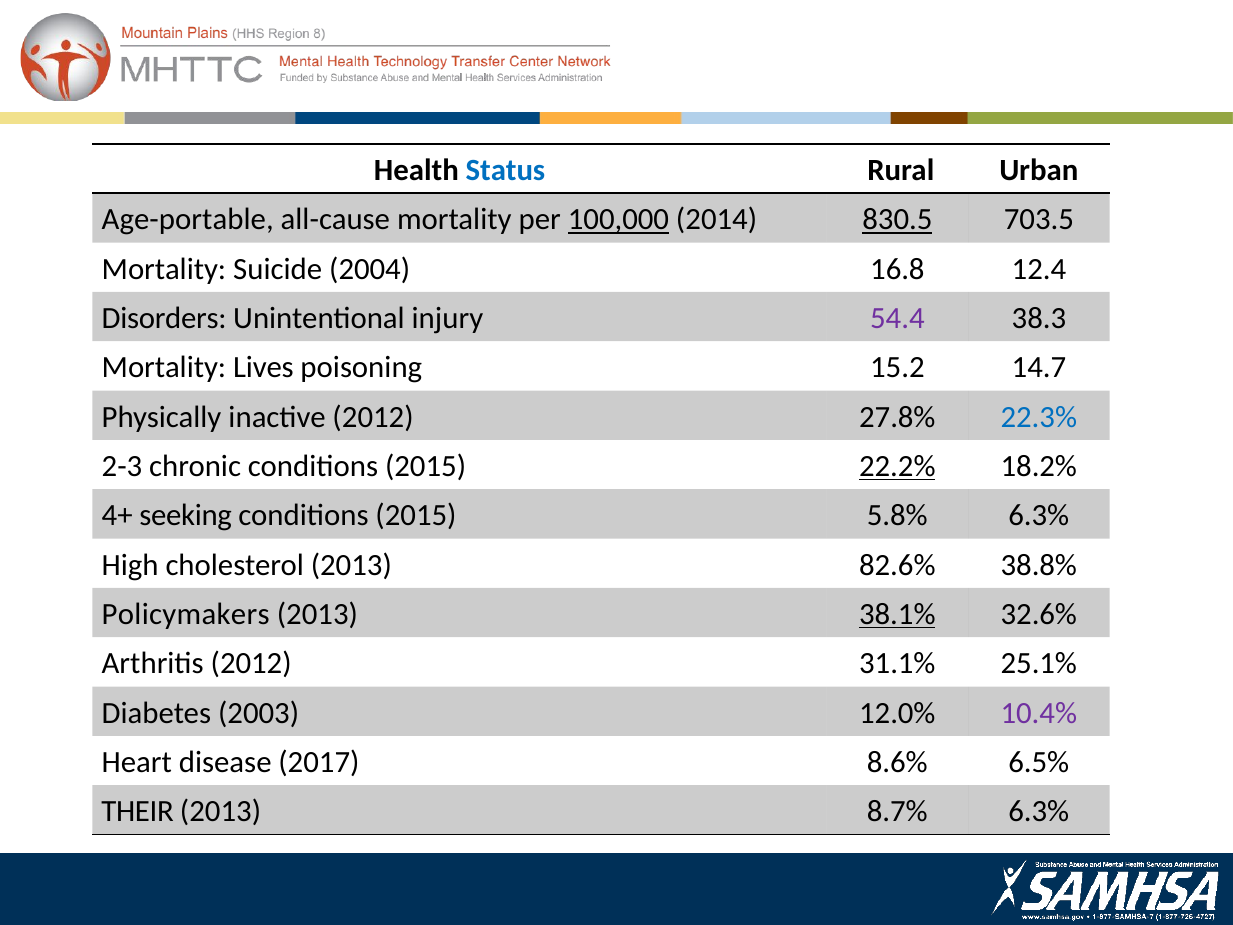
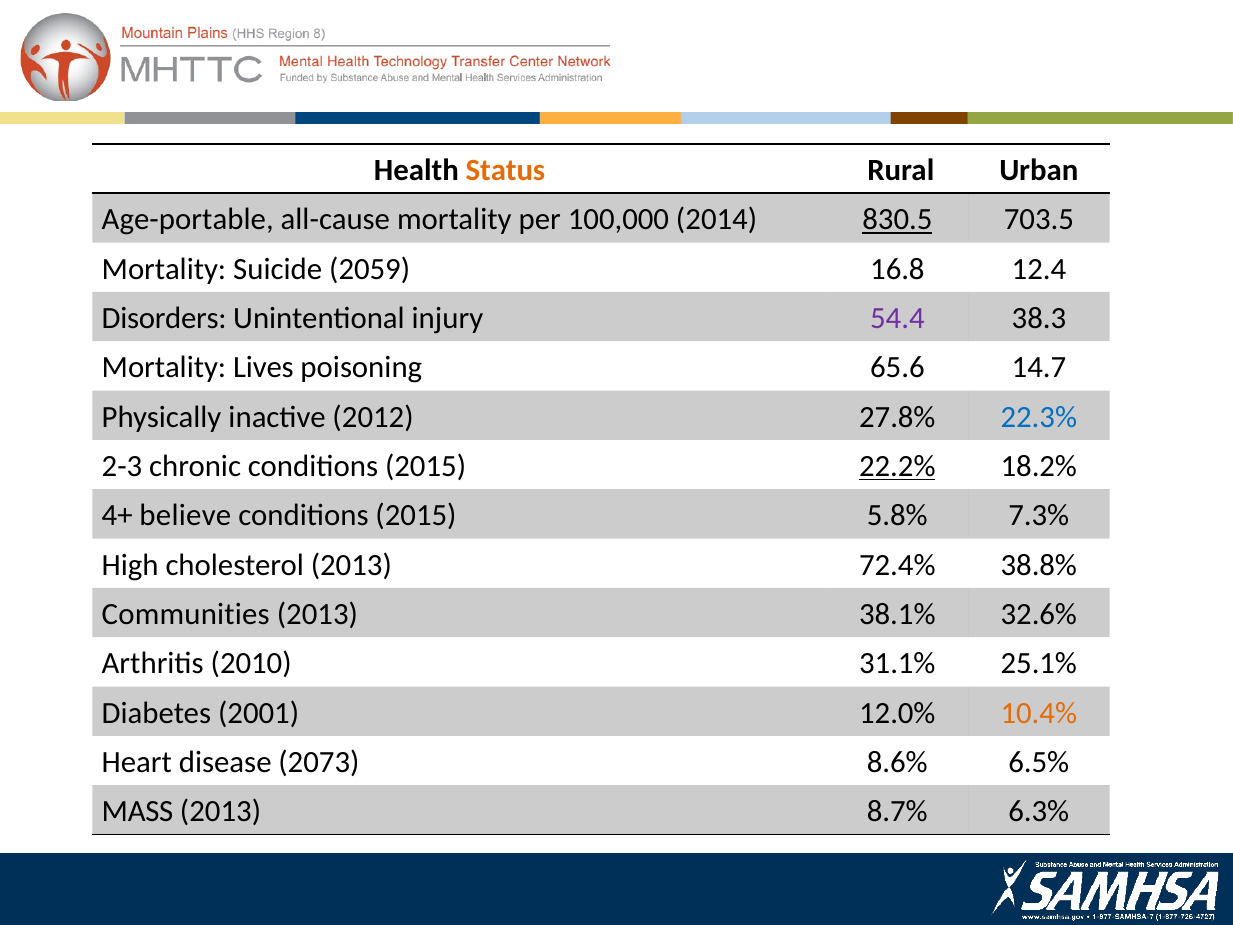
Status colour: blue -> orange
100,000 underline: present -> none
2004: 2004 -> 2059
15.2: 15.2 -> 65.6
seeking: seeking -> believe
5.8% 6.3%: 6.3% -> 7.3%
82.6%: 82.6% -> 72.4%
Policymakers: Policymakers -> Communities
38.1% underline: present -> none
Arthritis 2012: 2012 -> 2010
2003: 2003 -> 2001
10.4% colour: purple -> orange
2017: 2017 -> 2073
THEIR: THEIR -> MASS
